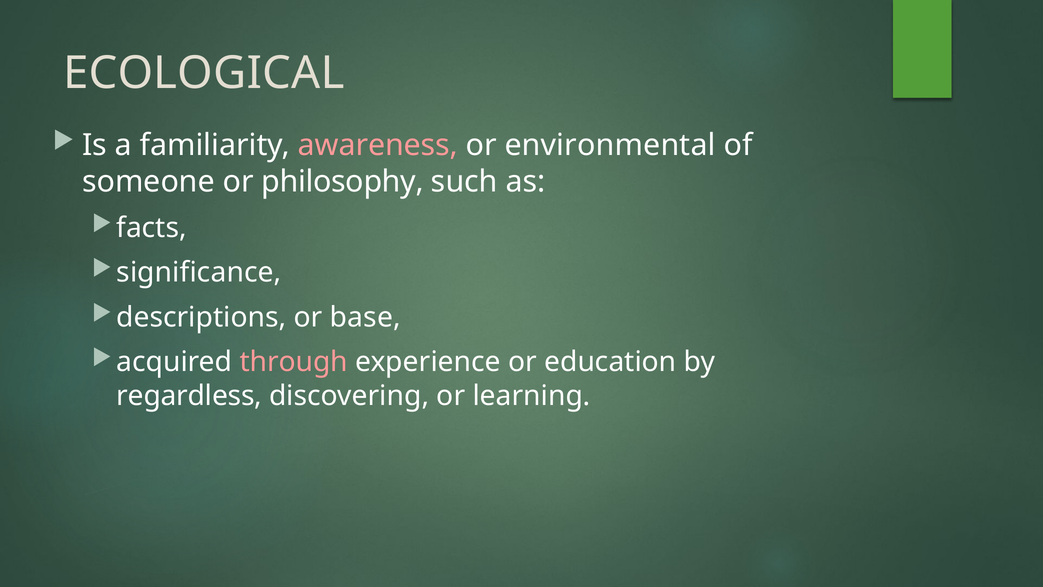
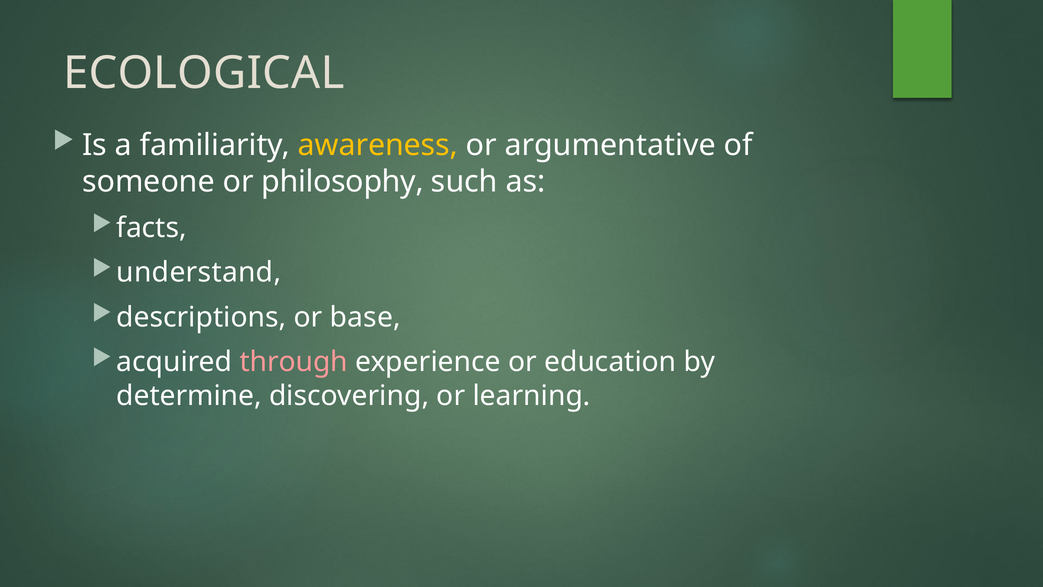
awareness colour: pink -> yellow
environmental: environmental -> argumentative
significance: significance -> understand
regardless: regardless -> determine
